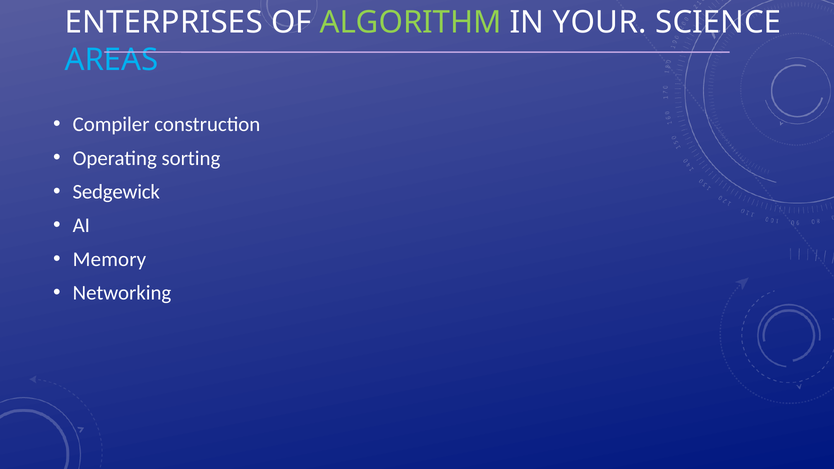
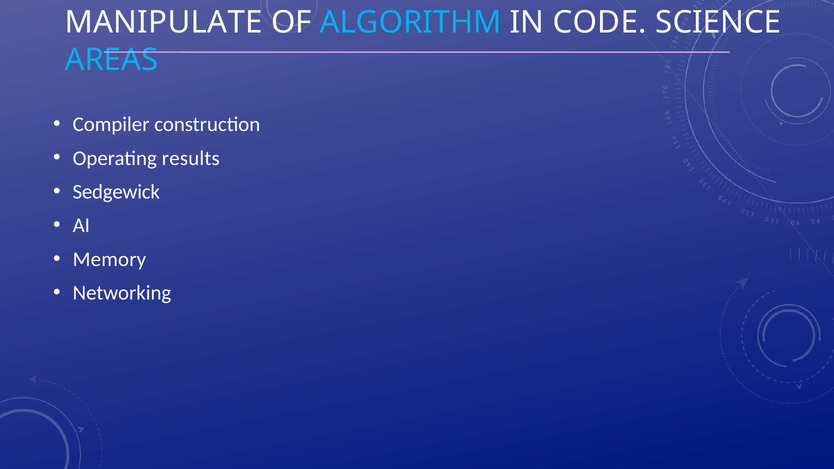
ENTERPRISES: ENTERPRISES -> MANIPULATE
ALGORITHM colour: light green -> light blue
YOUR: YOUR -> CODE
sorting: sorting -> results
